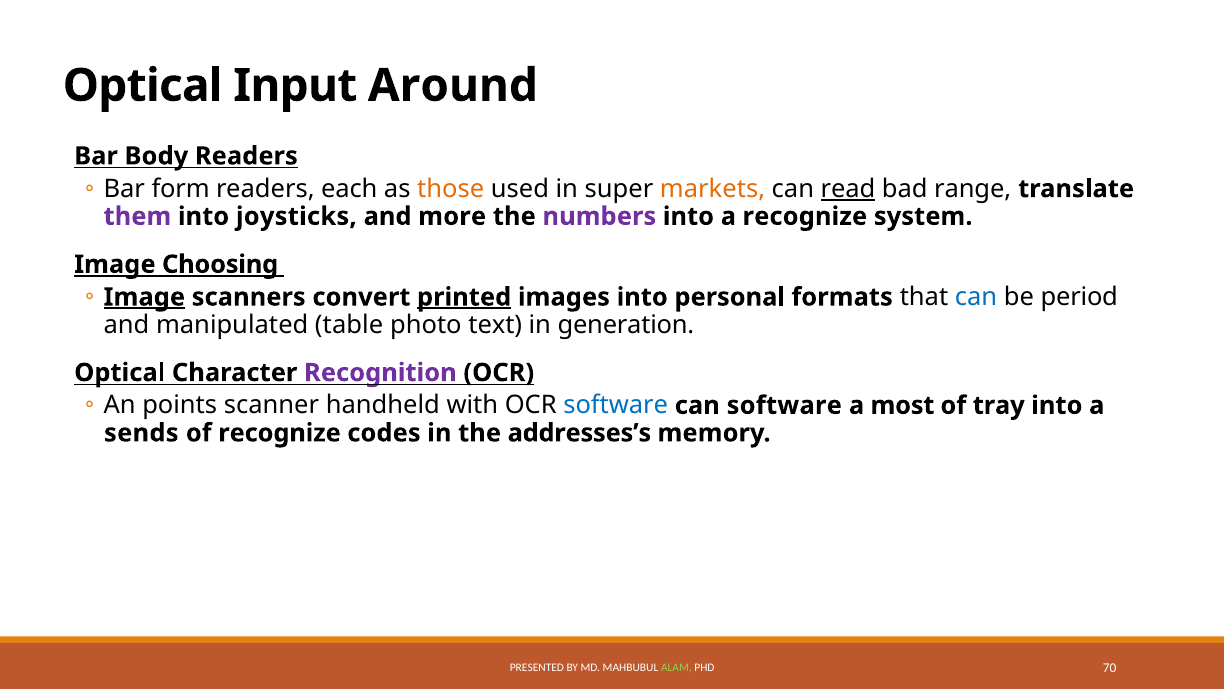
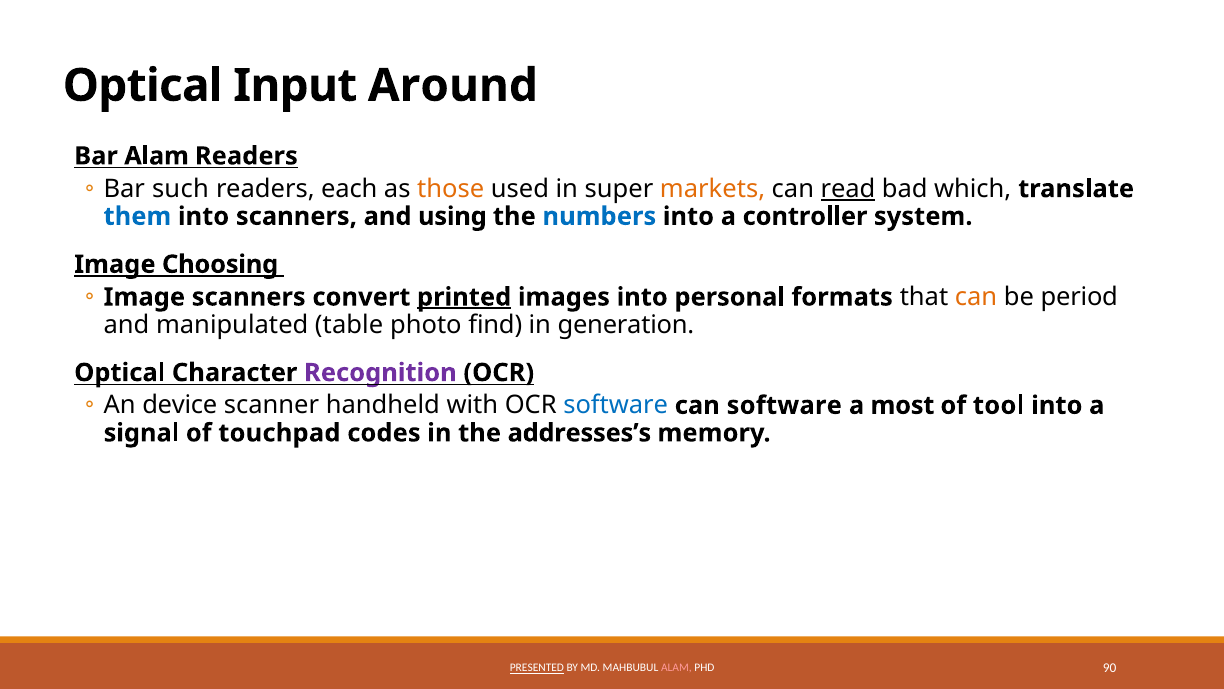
Bar Body: Body -> Alam
form: form -> such
range: range -> which
them colour: purple -> blue
into joysticks: joysticks -> scanners
more: more -> using
numbers colour: purple -> blue
a recognize: recognize -> controller
Image at (144, 297) underline: present -> none
can at (976, 297) colour: blue -> orange
text: text -> find
points: points -> device
tray: tray -> tool
sends: sends -> signal
of recognize: recognize -> touchpad
PRESENTED underline: none -> present
ALAM at (676, 668) colour: light green -> pink
70: 70 -> 90
